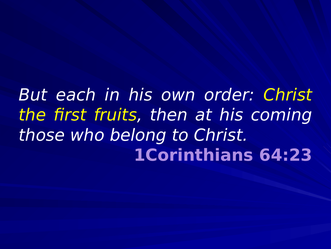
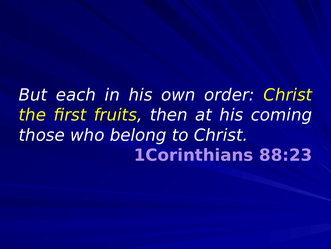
64:23: 64:23 -> 88:23
